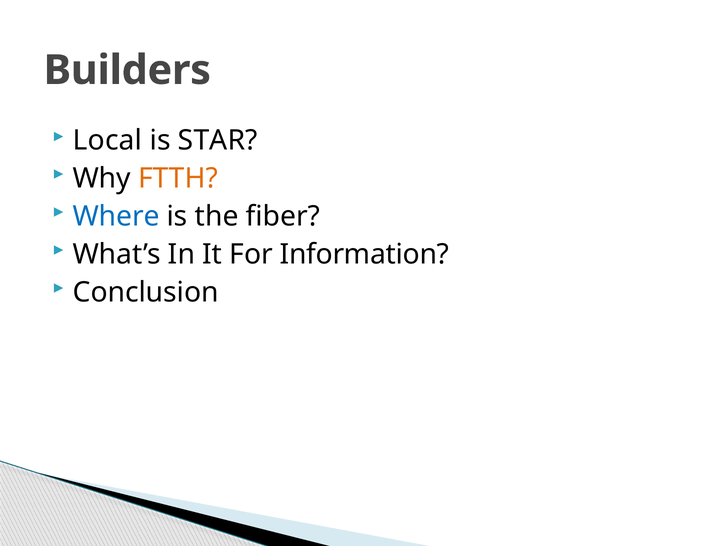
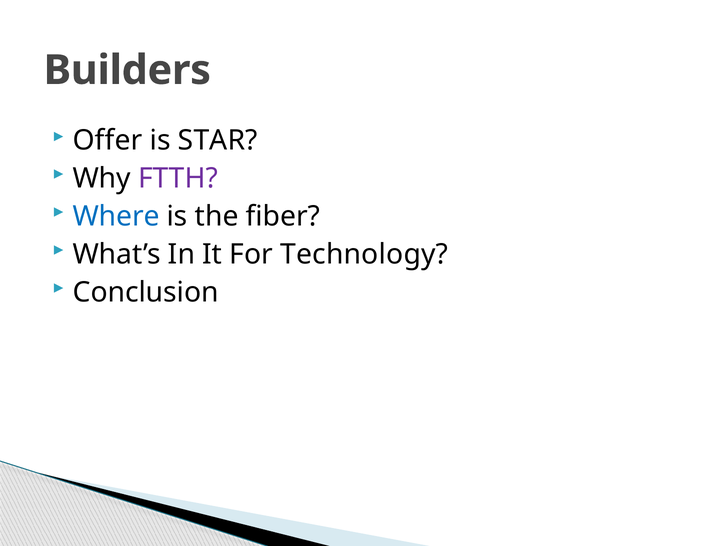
Local: Local -> Offer
FTTH colour: orange -> purple
Information: Information -> Technology
